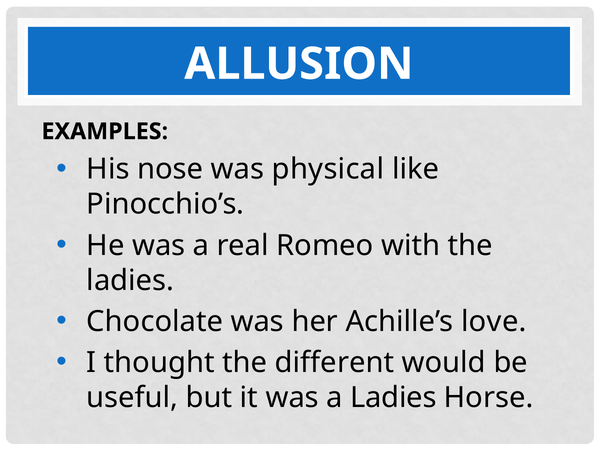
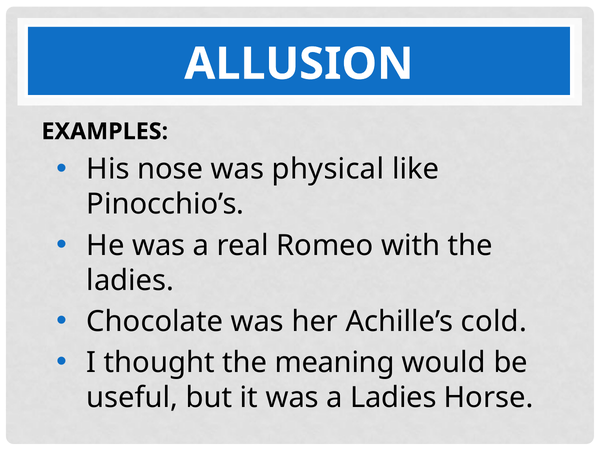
love: love -> cold
different: different -> meaning
